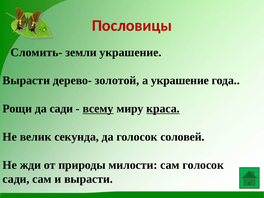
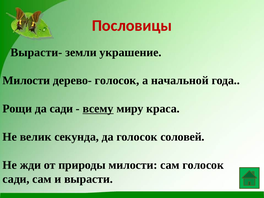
Сломить-: Сломить- -> Вырасти-
Вырасти at (26, 81): Вырасти -> Милости
дерево- золотой: золотой -> голосок
а украшение: украшение -> начальной
краса underline: present -> none
